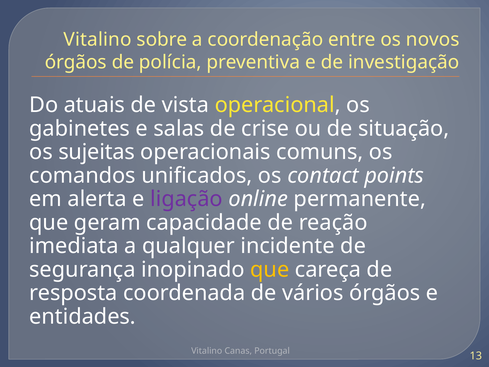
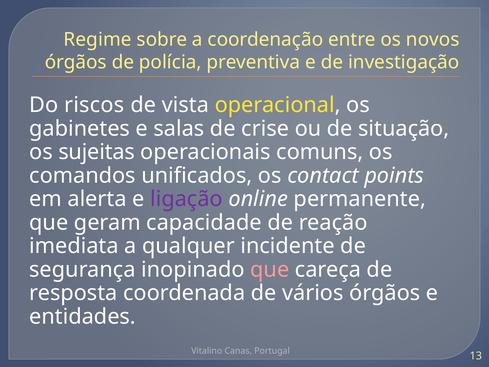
Vitalino at (98, 39): Vitalino -> Regime
atuais: atuais -> riscos
que at (270, 269) colour: yellow -> pink
